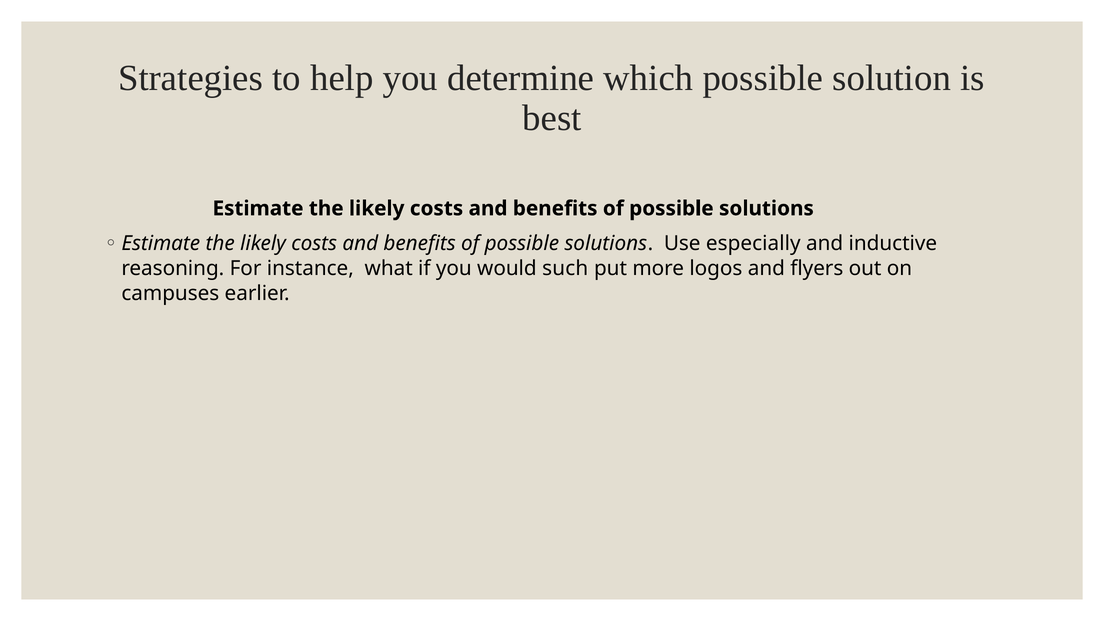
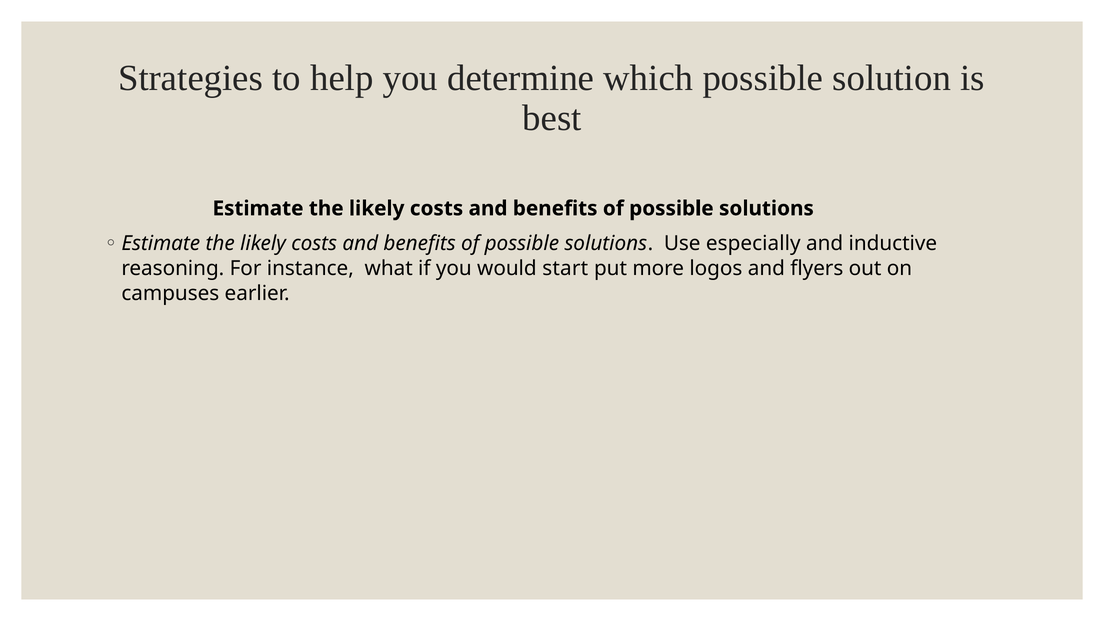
such: such -> start
